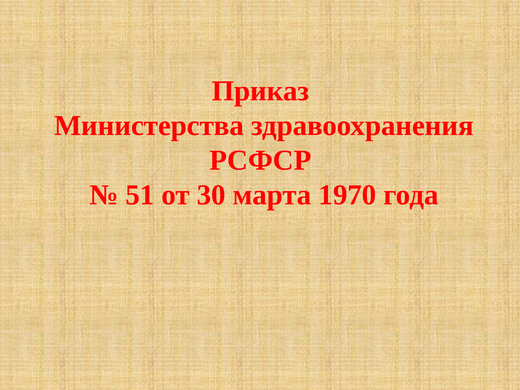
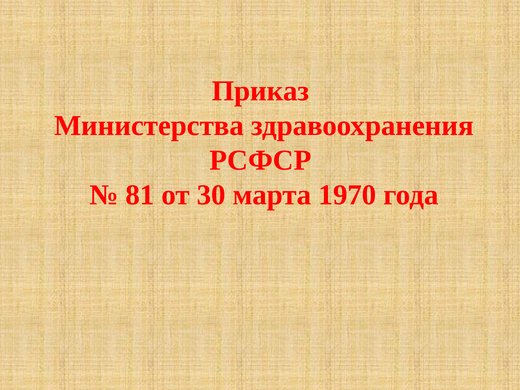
51: 51 -> 81
